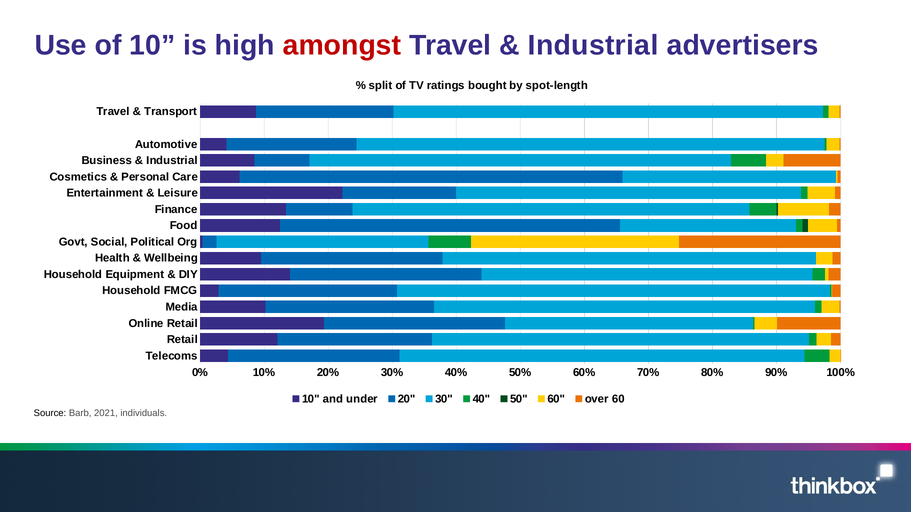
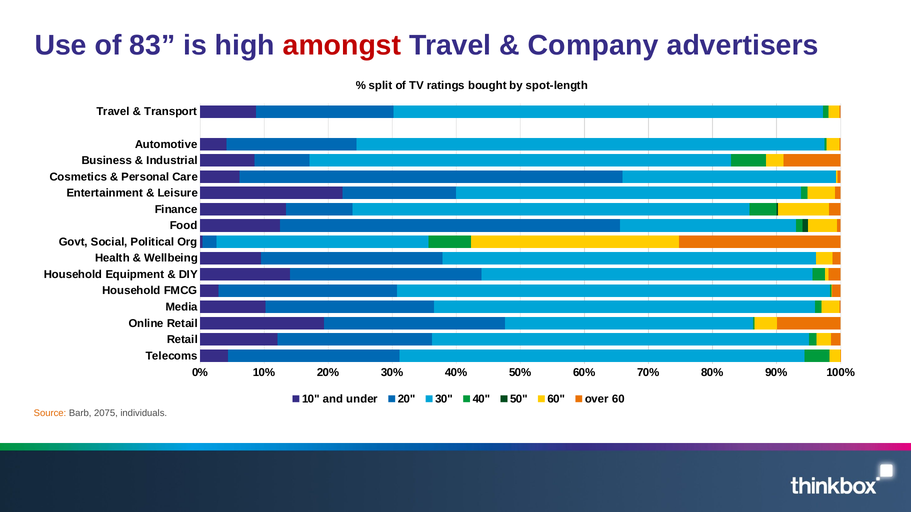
of 10: 10 -> 83
Industrial at (593, 46): Industrial -> Company
Source colour: black -> orange
2021: 2021 -> 2075
